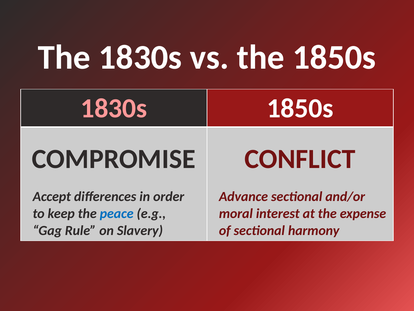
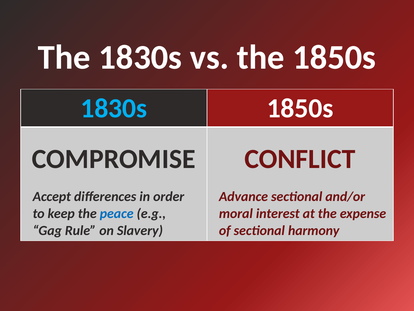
1830s at (114, 108) colour: pink -> light blue
